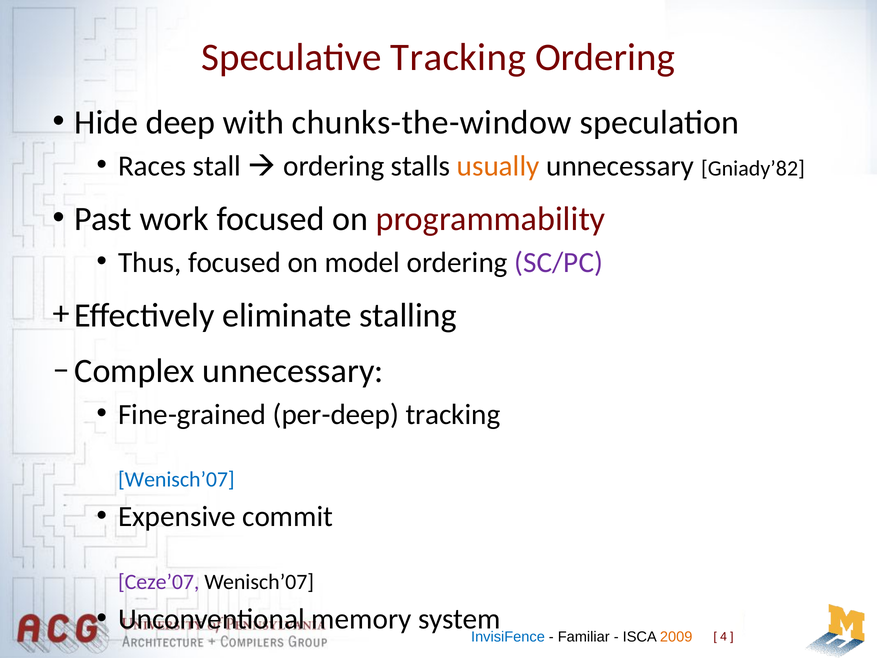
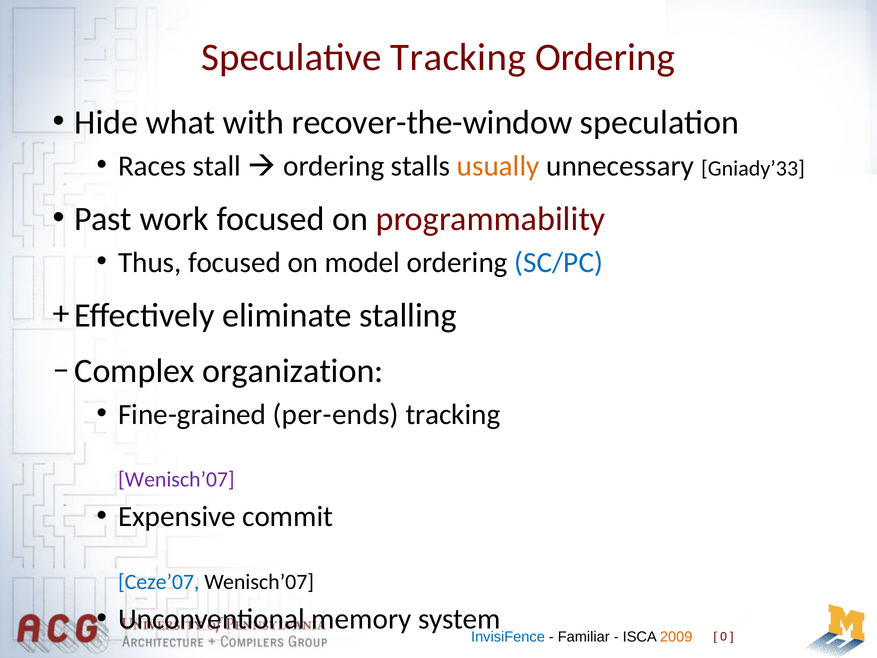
deep: deep -> what
chunks-the-window: chunks-the-window -> recover-the-window
Gniady’82: Gniady’82 -> Gniady’33
SC/PC colour: purple -> blue
Complex unnecessary: unnecessary -> organization
per-deep: per-deep -> per-ends
Wenisch’07 at (176, 480) colour: blue -> purple
Ceze’07 at (159, 582) colour: purple -> blue
4: 4 -> 0
